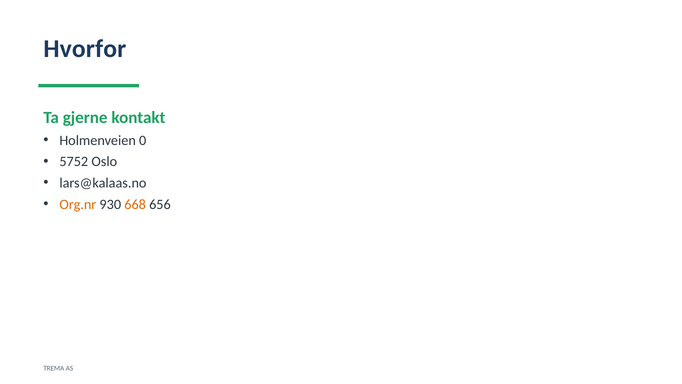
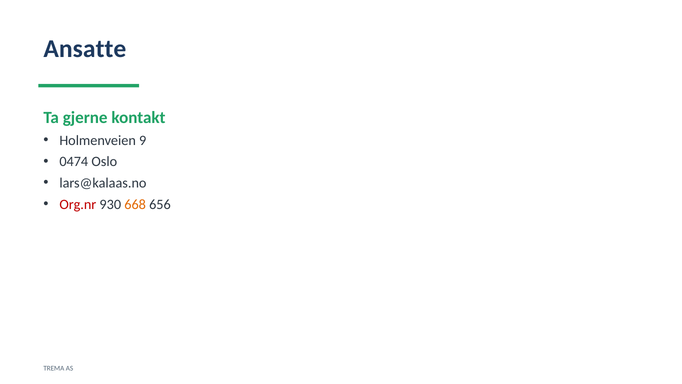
Hvorfor: Hvorfor -> Ansatte
0: 0 -> 9
5752: 5752 -> 0474
Org.nr colour: orange -> red
